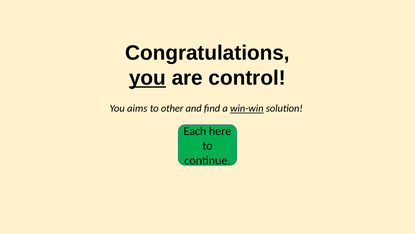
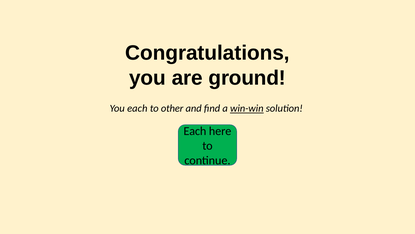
you at (148, 78) underline: present -> none
control: control -> ground
You aims: aims -> each
